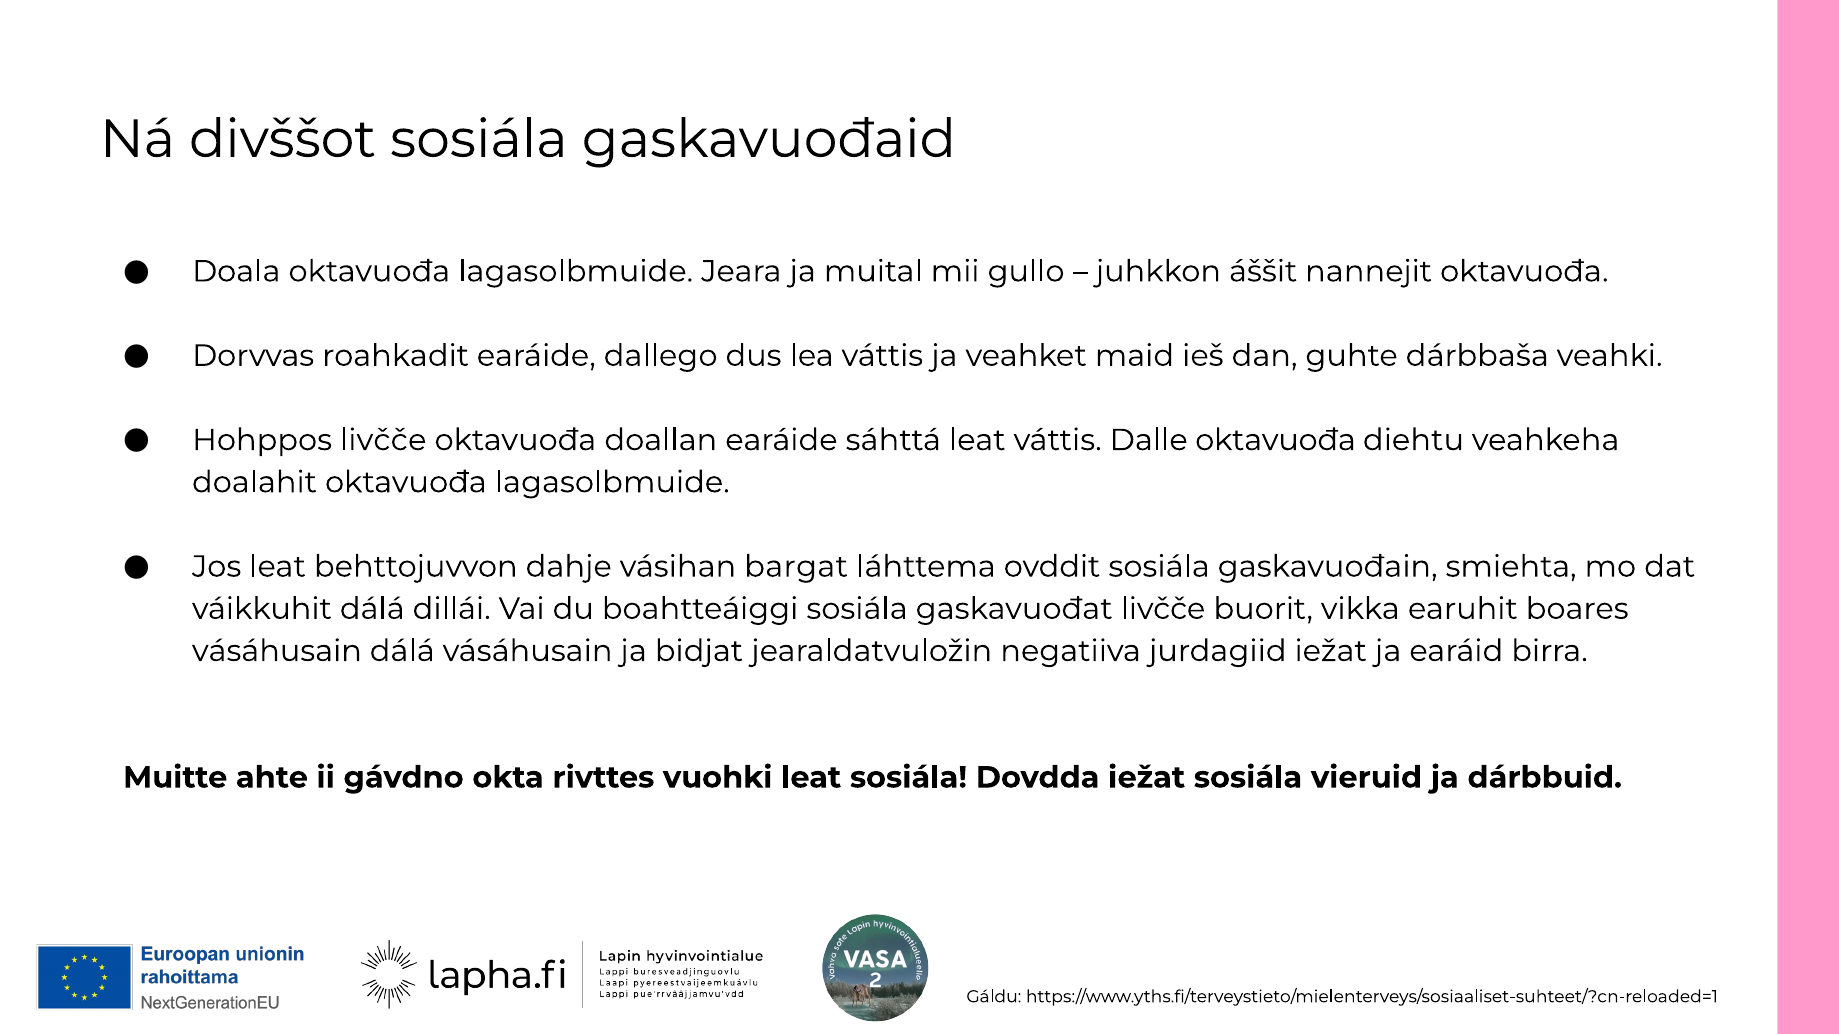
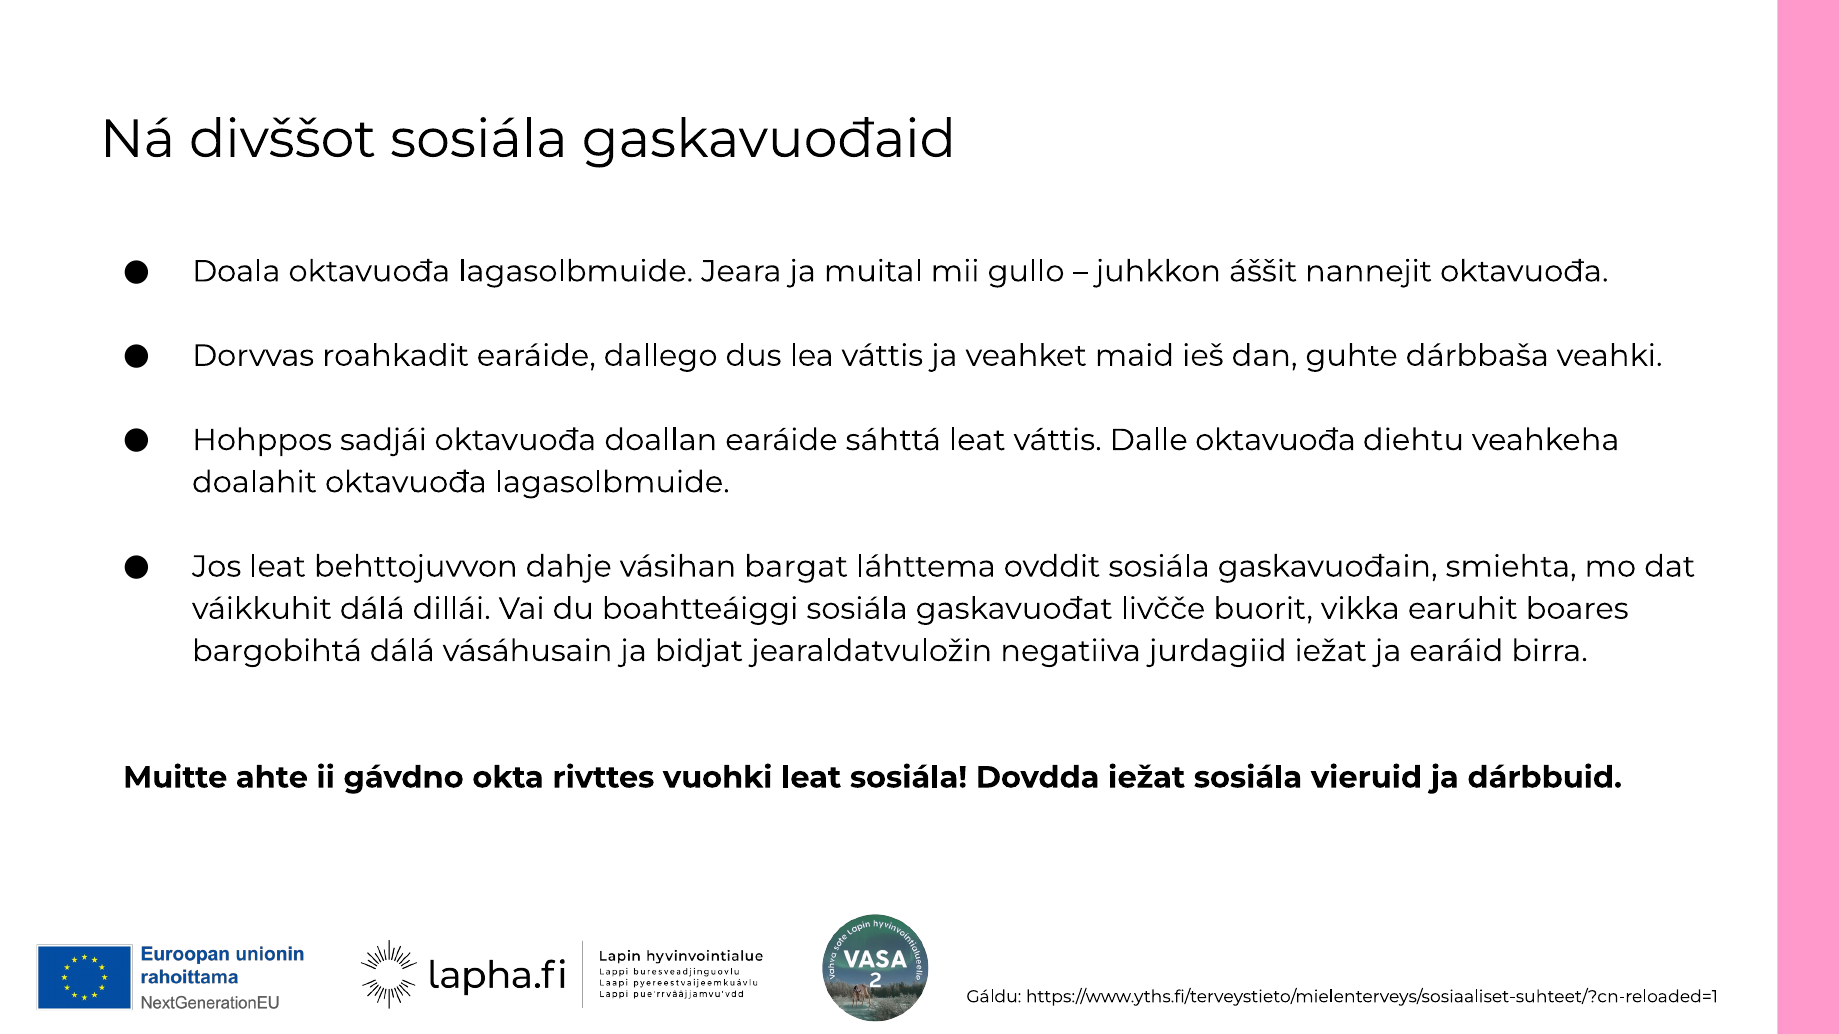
Hohppos livčče: livčče -> sadjái
vásáhusain at (277, 651): vásáhusain -> bargobihtá
